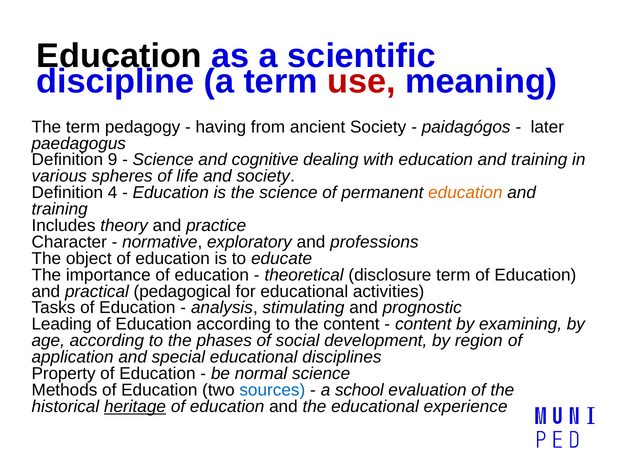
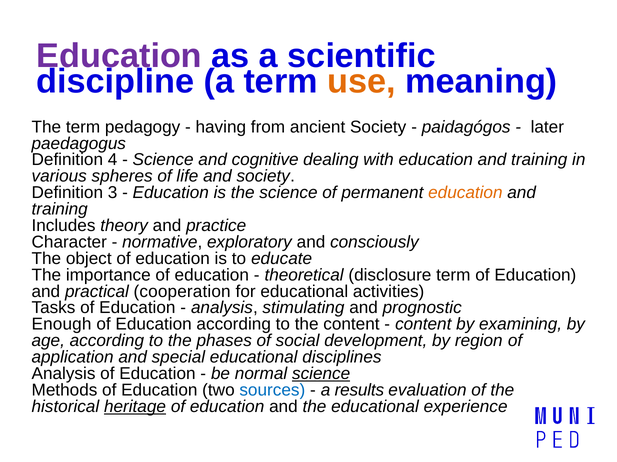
Education at (119, 56) colour: black -> purple
use colour: red -> orange
9: 9 -> 4
4: 4 -> 3
professions: professions -> consciously
pedagogical: pedagogical -> cooperation
Leading: Leading -> Enough
Property at (64, 374): Property -> Analysis
science at (321, 374) underline: none -> present
school: school -> results
